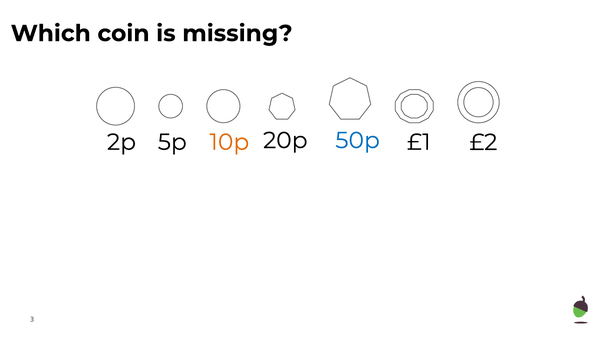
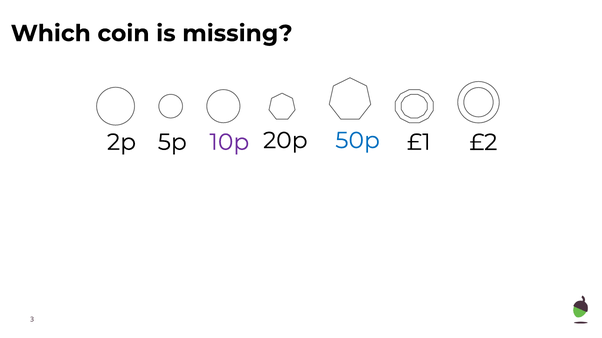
10p colour: orange -> purple
